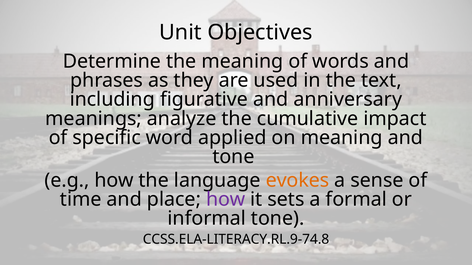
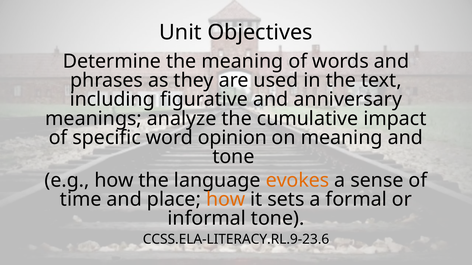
applied: applied -> opinion
how at (226, 200) colour: purple -> orange
CCSS.ELA-LITERACY.RL.9-74.8: CCSS.ELA-LITERACY.RL.9-74.8 -> CCSS.ELA-LITERACY.RL.9-23.6
